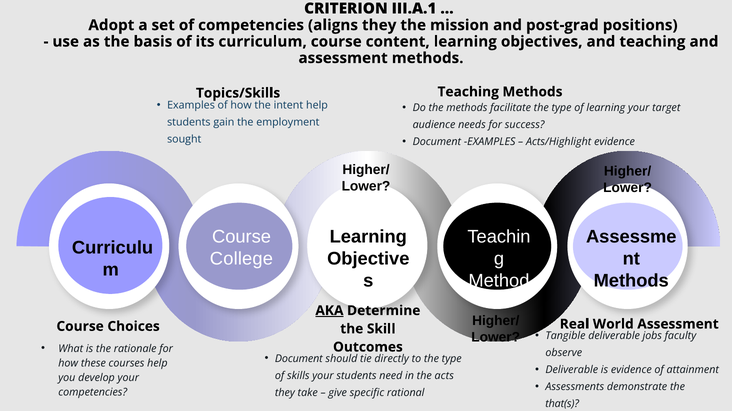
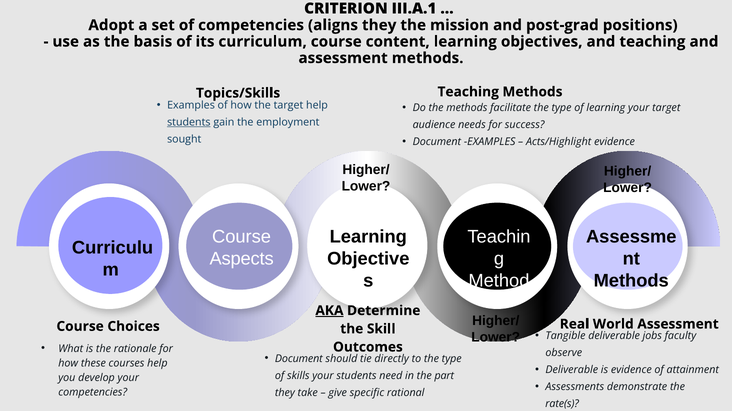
the intent: intent -> target
students at (189, 122) underline: none -> present
College: College -> Aspects
acts: acts -> part
that(s: that(s -> rate(s
